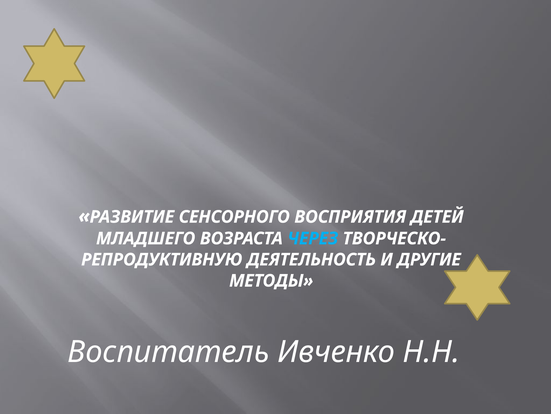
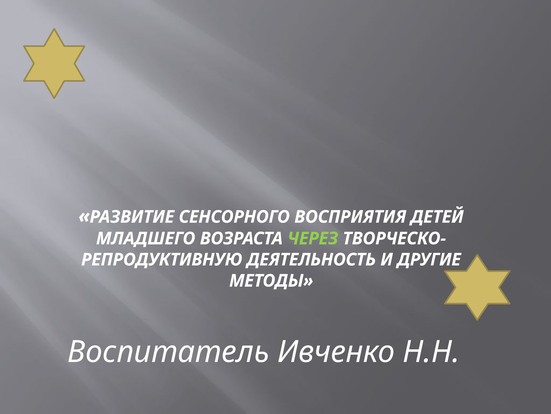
ЧЕРЕЗ colour: light blue -> light green
